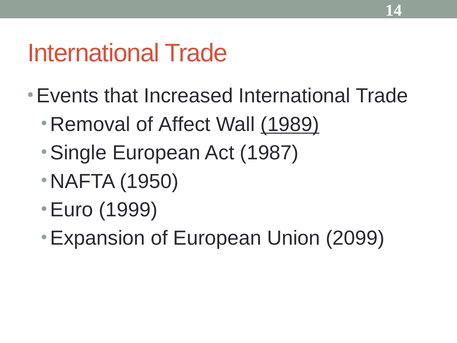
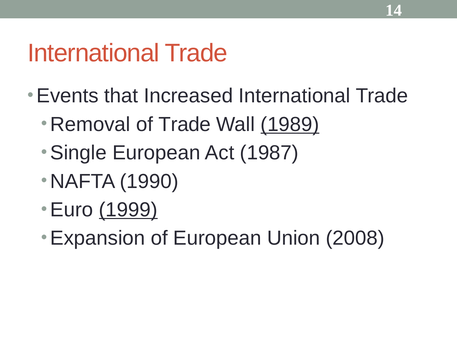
of Affect: Affect -> Trade
1950: 1950 -> 1990
1999 underline: none -> present
2099: 2099 -> 2008
